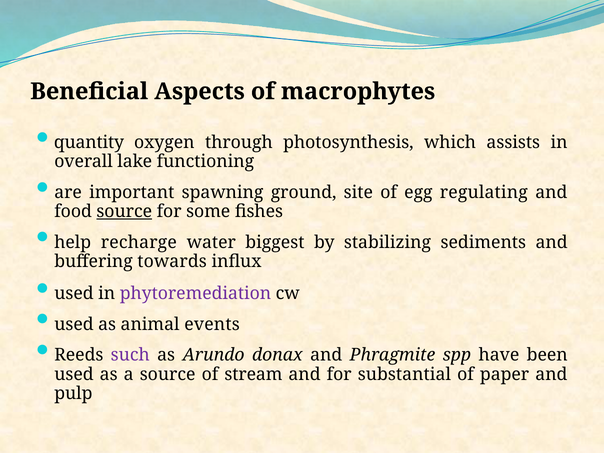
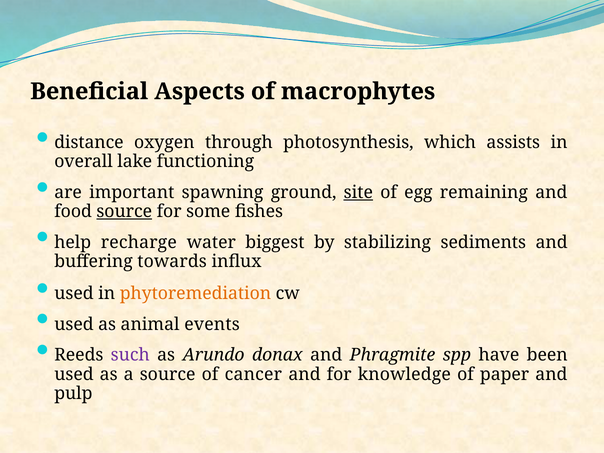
quantity: quantity -> distance
site underline: none -> present
regulating: regulating -> remaining
phytoremediation colour: purple -> orange
stream: stream -> cancer
substantial: substantial -> knowledge
